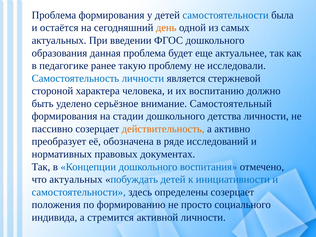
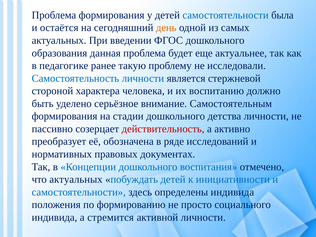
Самостоятельный: Самостоятельный -> Самостоятельным
действительность colour: orange -> red
определены созерцает: созерцает -> индивида
